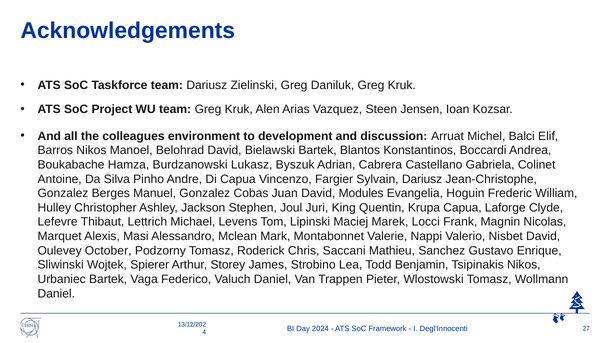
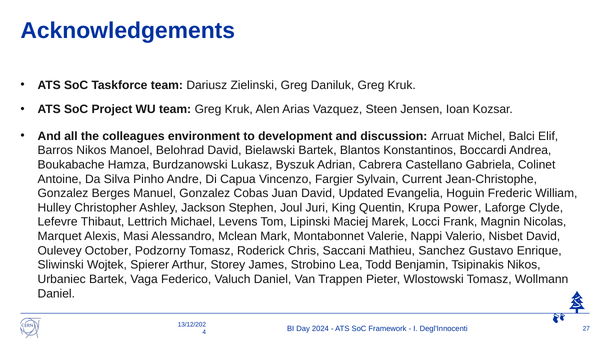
Sylvain Dariusz: Dariusz -> Current
Modules: Modules -> Updated
Krupa Capua: Capua -> Power
